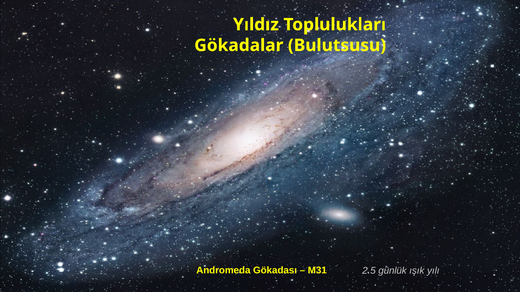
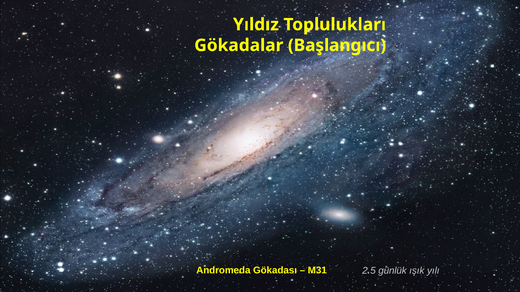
Bulutsusu: Bulutsusu -> Başlangıcı
